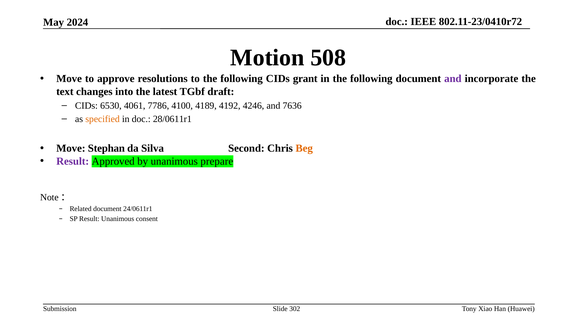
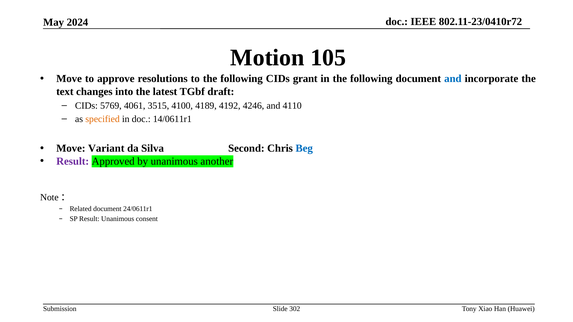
508: 508 -> 105
and at (453, 79) colour: purple -> blue
6530: 6530 -> 5769
7786: 7786 -> 3515
7636: 7636 -> 4110
28/0611r1: 28/0611r1 -> 14/0611r1
Stephan: Stephan -> Variant
Beg colour: orange -> blue
prepare: prepare -> another
